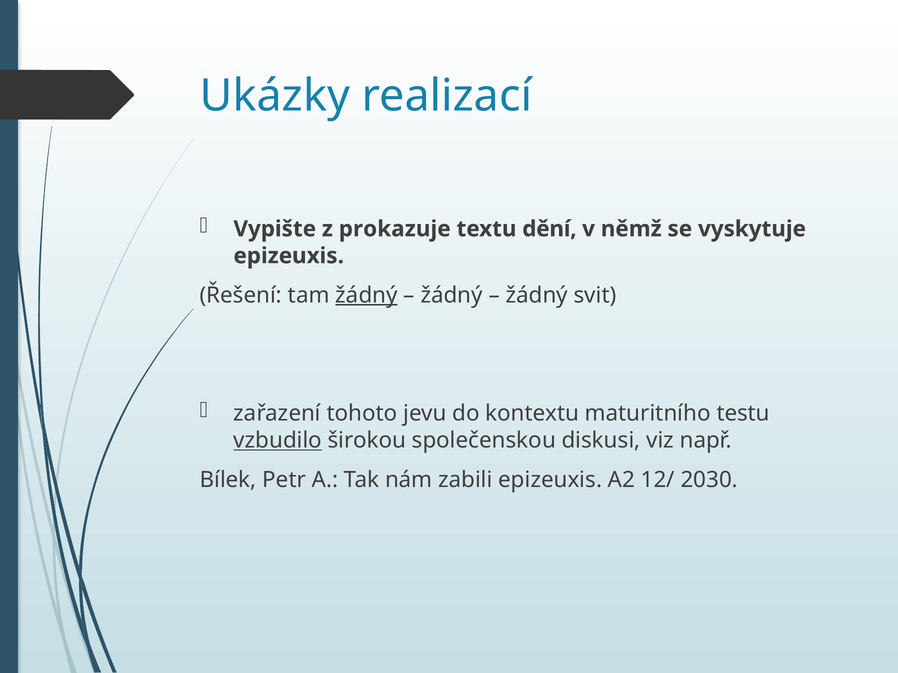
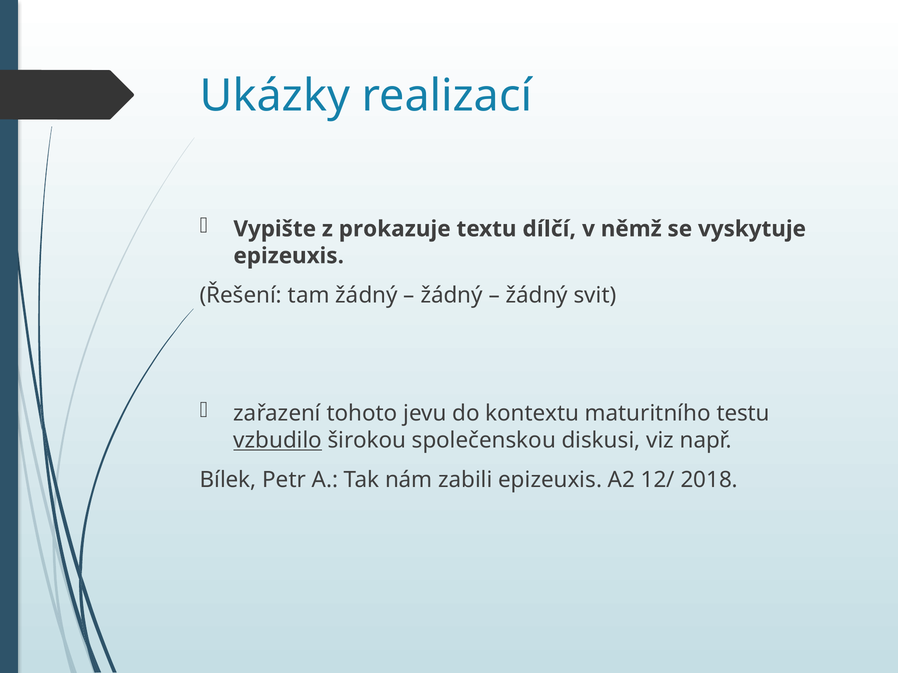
dění: dění -> dílčí
žádný at (367, 295) underline: present -> none
2030: 2030 -> 2018
